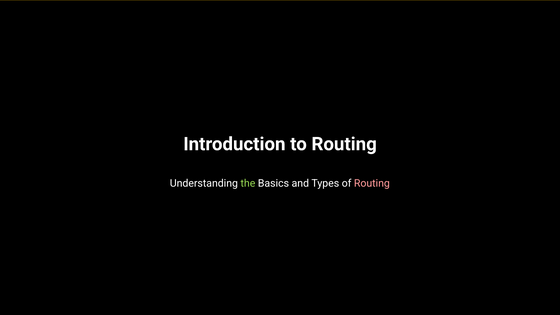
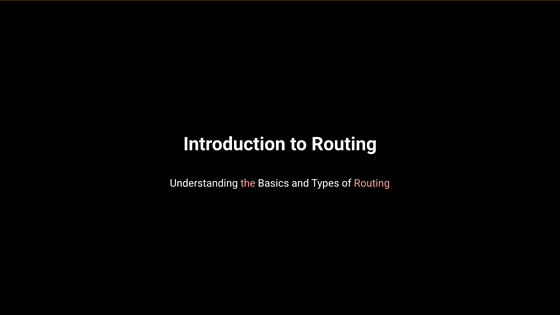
the colour: light green -> pink
